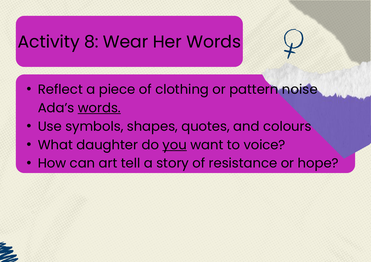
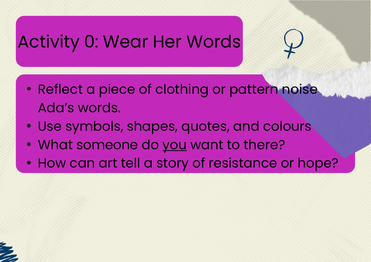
8: 8 -> 0
words at (99, 108) underline: present -> none
daughter: daughter -> someone
voice: voice -> there
